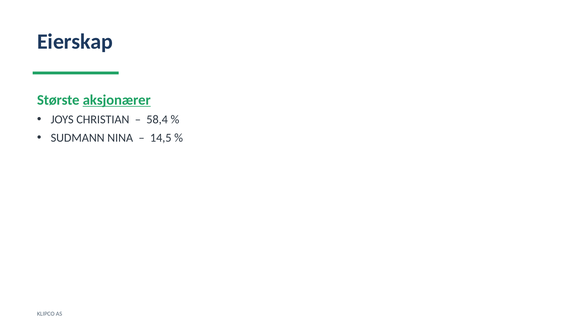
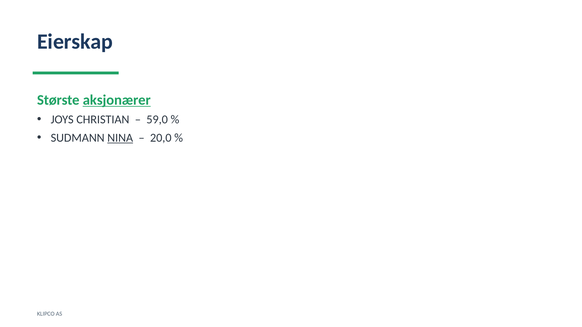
58,4: 58,4 -> 59,0
NINA underline: none -> present
14,5: 14,5 -> 20,0
